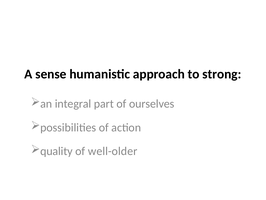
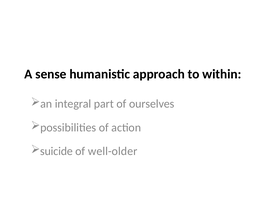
strong: strong -> within
quality: quality -> suicide
